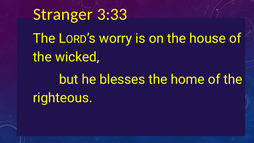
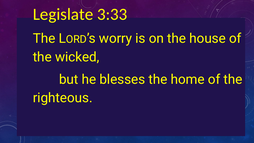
Stranger: Stranger -> Legislate
